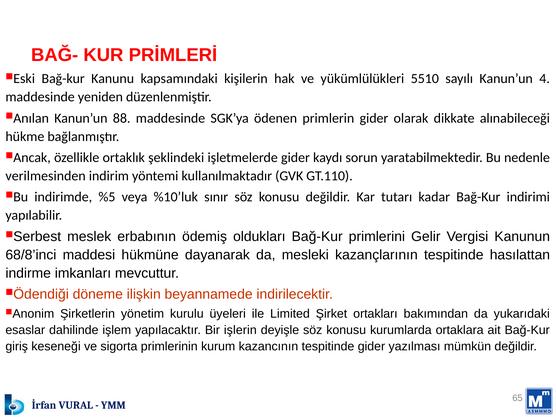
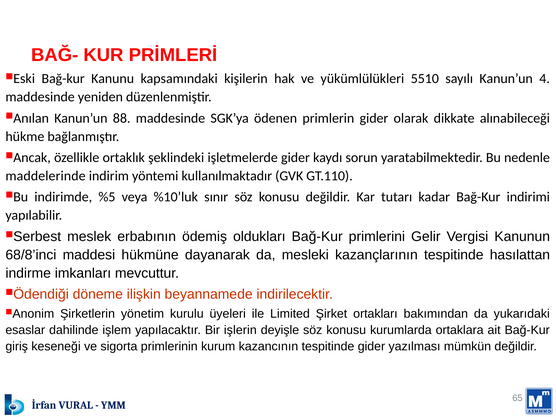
verilmesinden: verilmesinden -> maddelerinde
